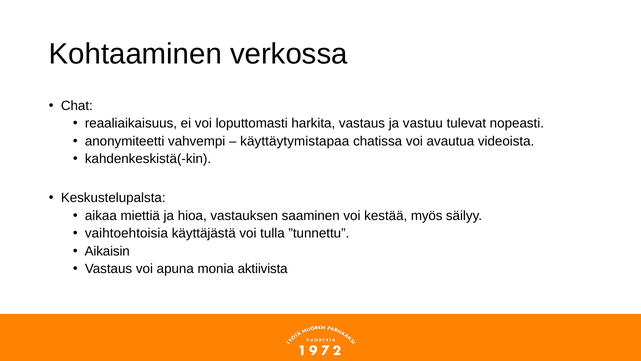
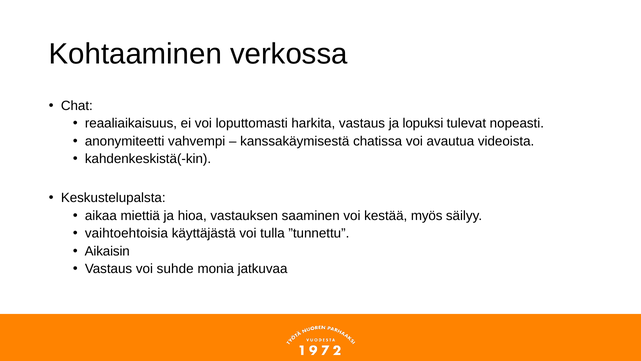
vastuu: vastuu -> lopuksi
käyttäytymistapaa: käyttäytymistapaa -> kanssakäymisestä
apuna: apuna -> suhde
aktiivista: aktiivista -> jatkuvaa
